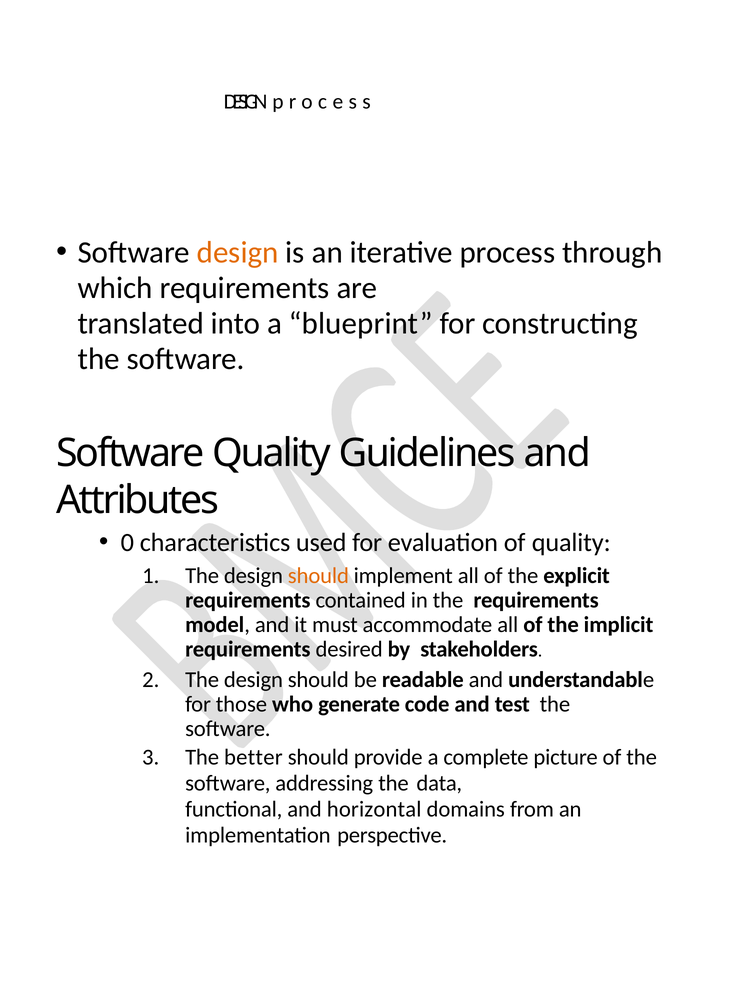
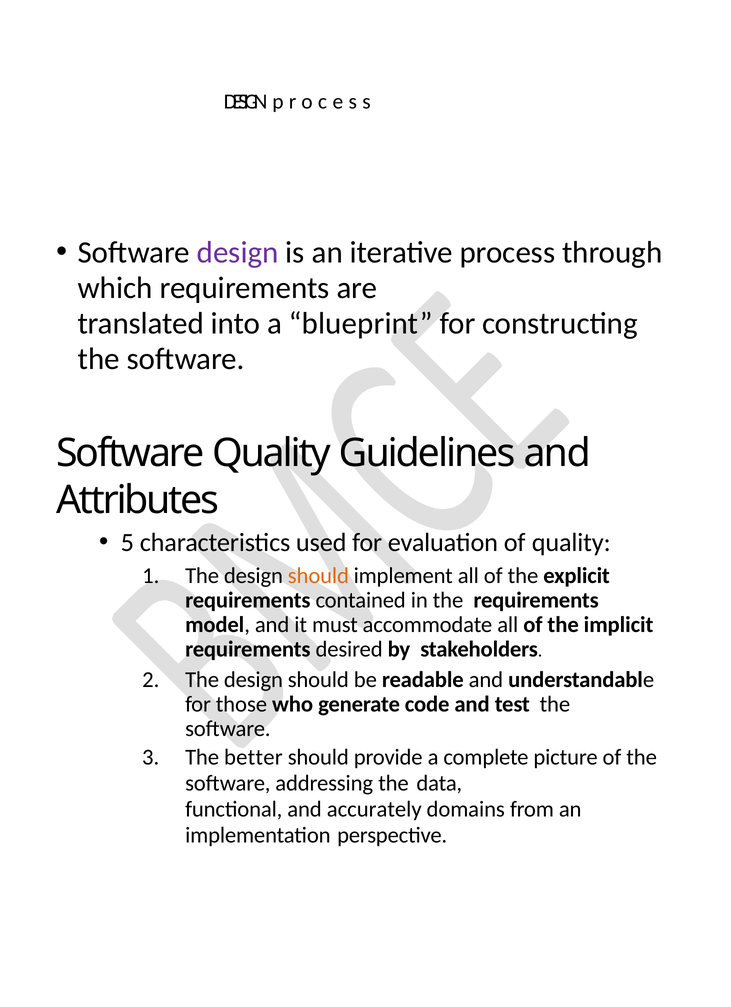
design at (238, 252) colour: orange -> purple
0: 0 -> 5
horizontal: horizontal -> accurately
